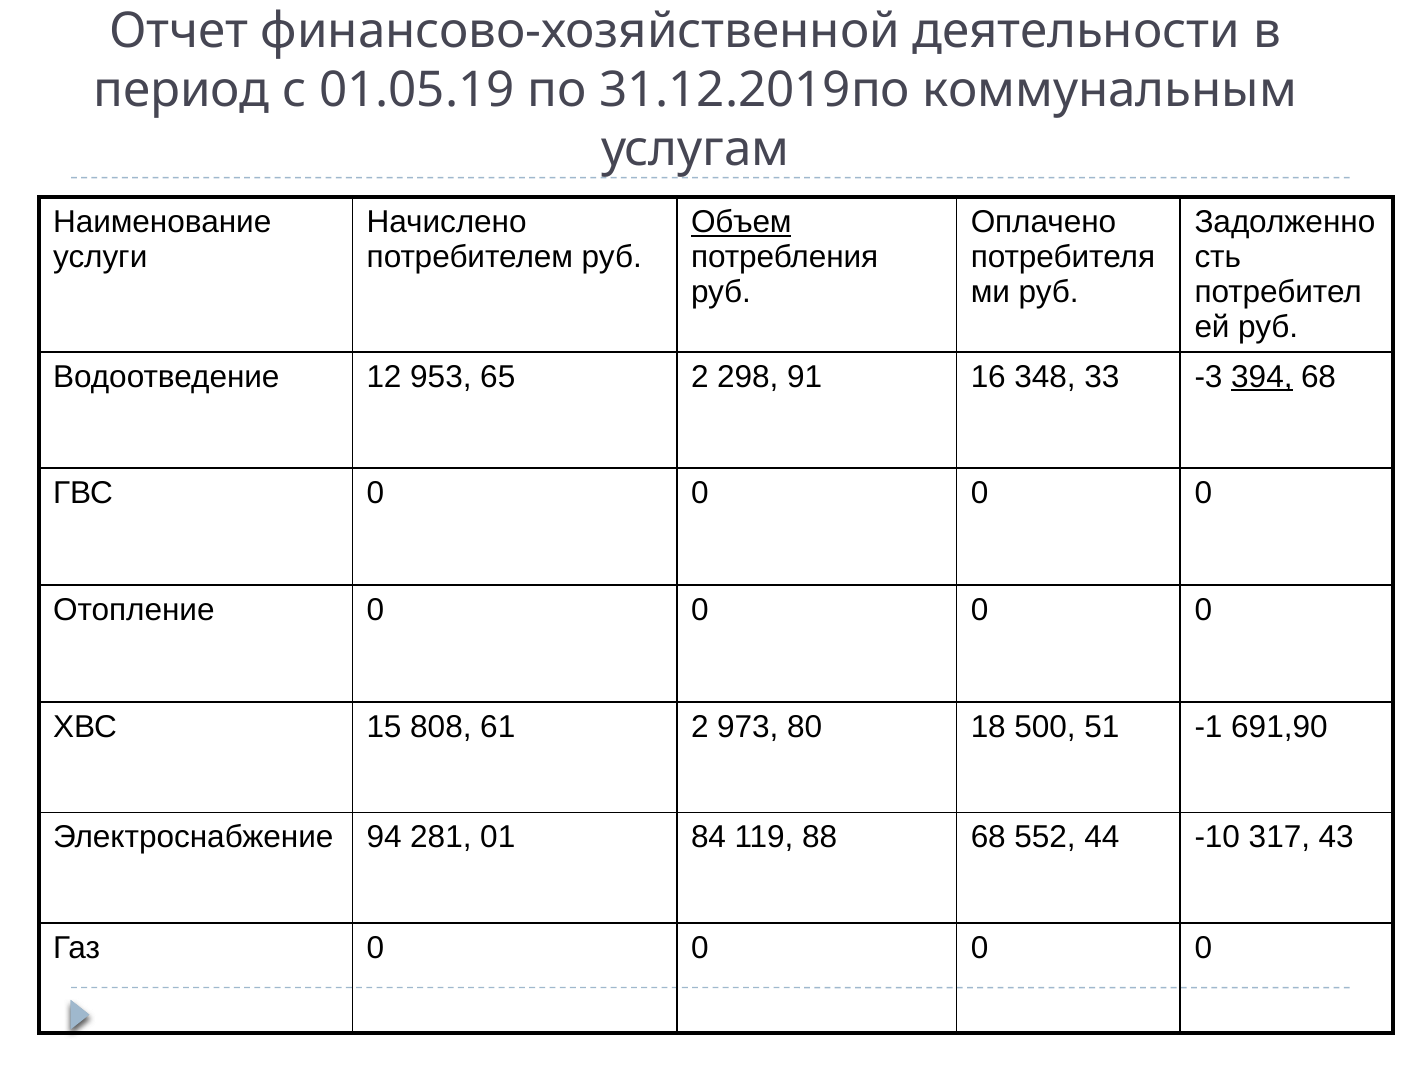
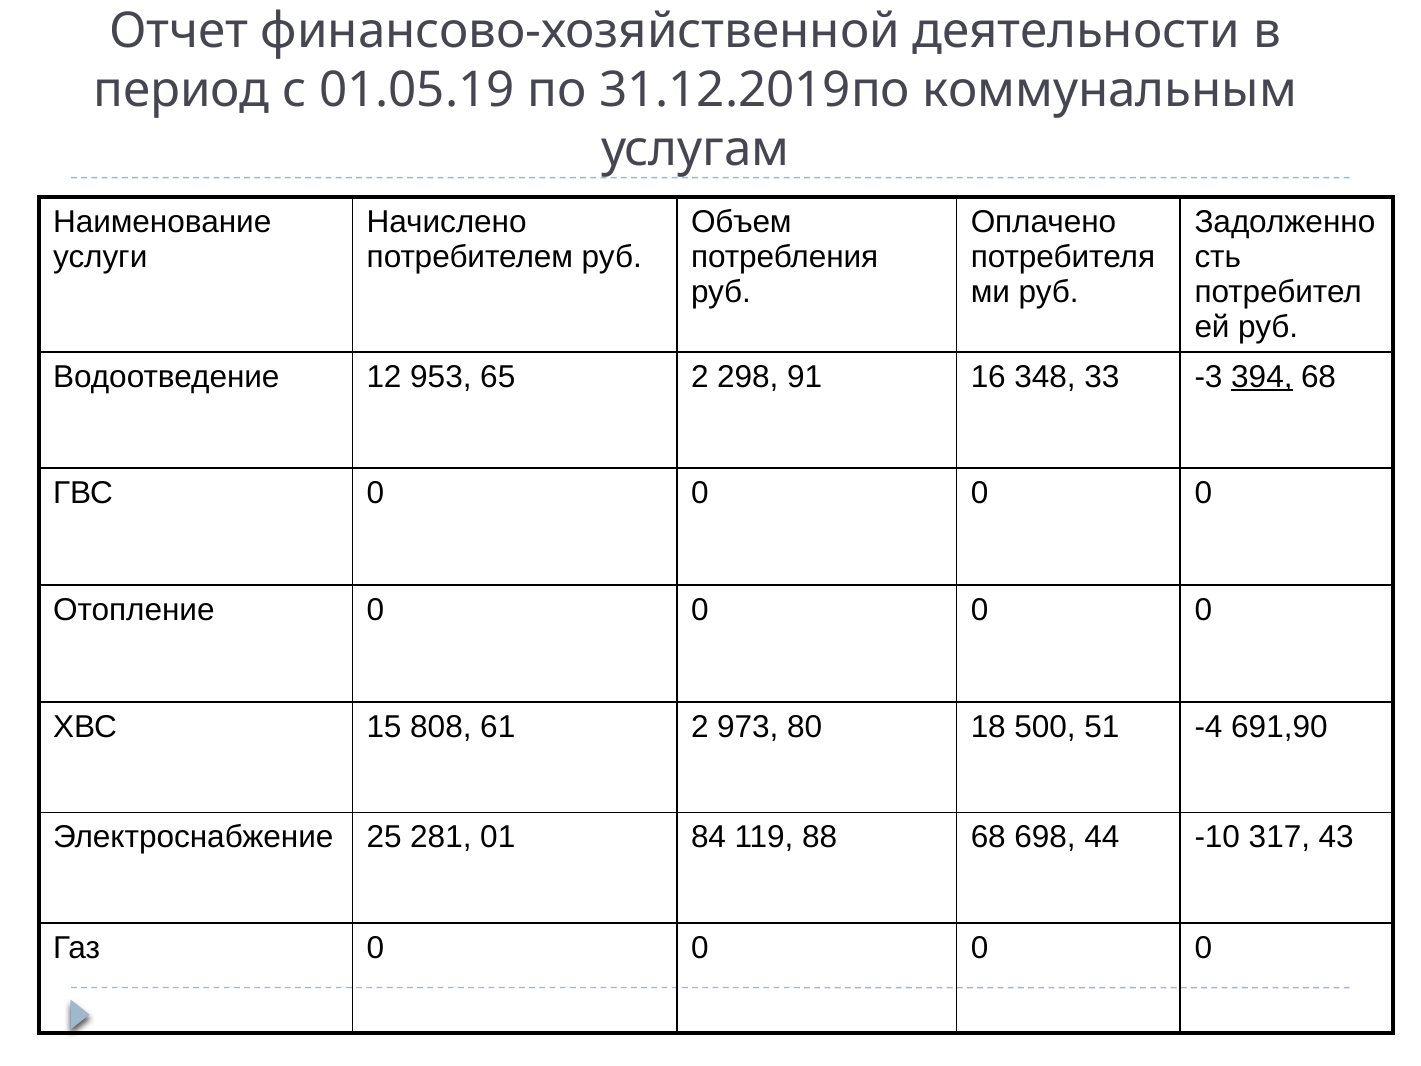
Объем underline: present -> none
-1: -1 -> -4
94: 94 -> 25
552: 552 -> 698
